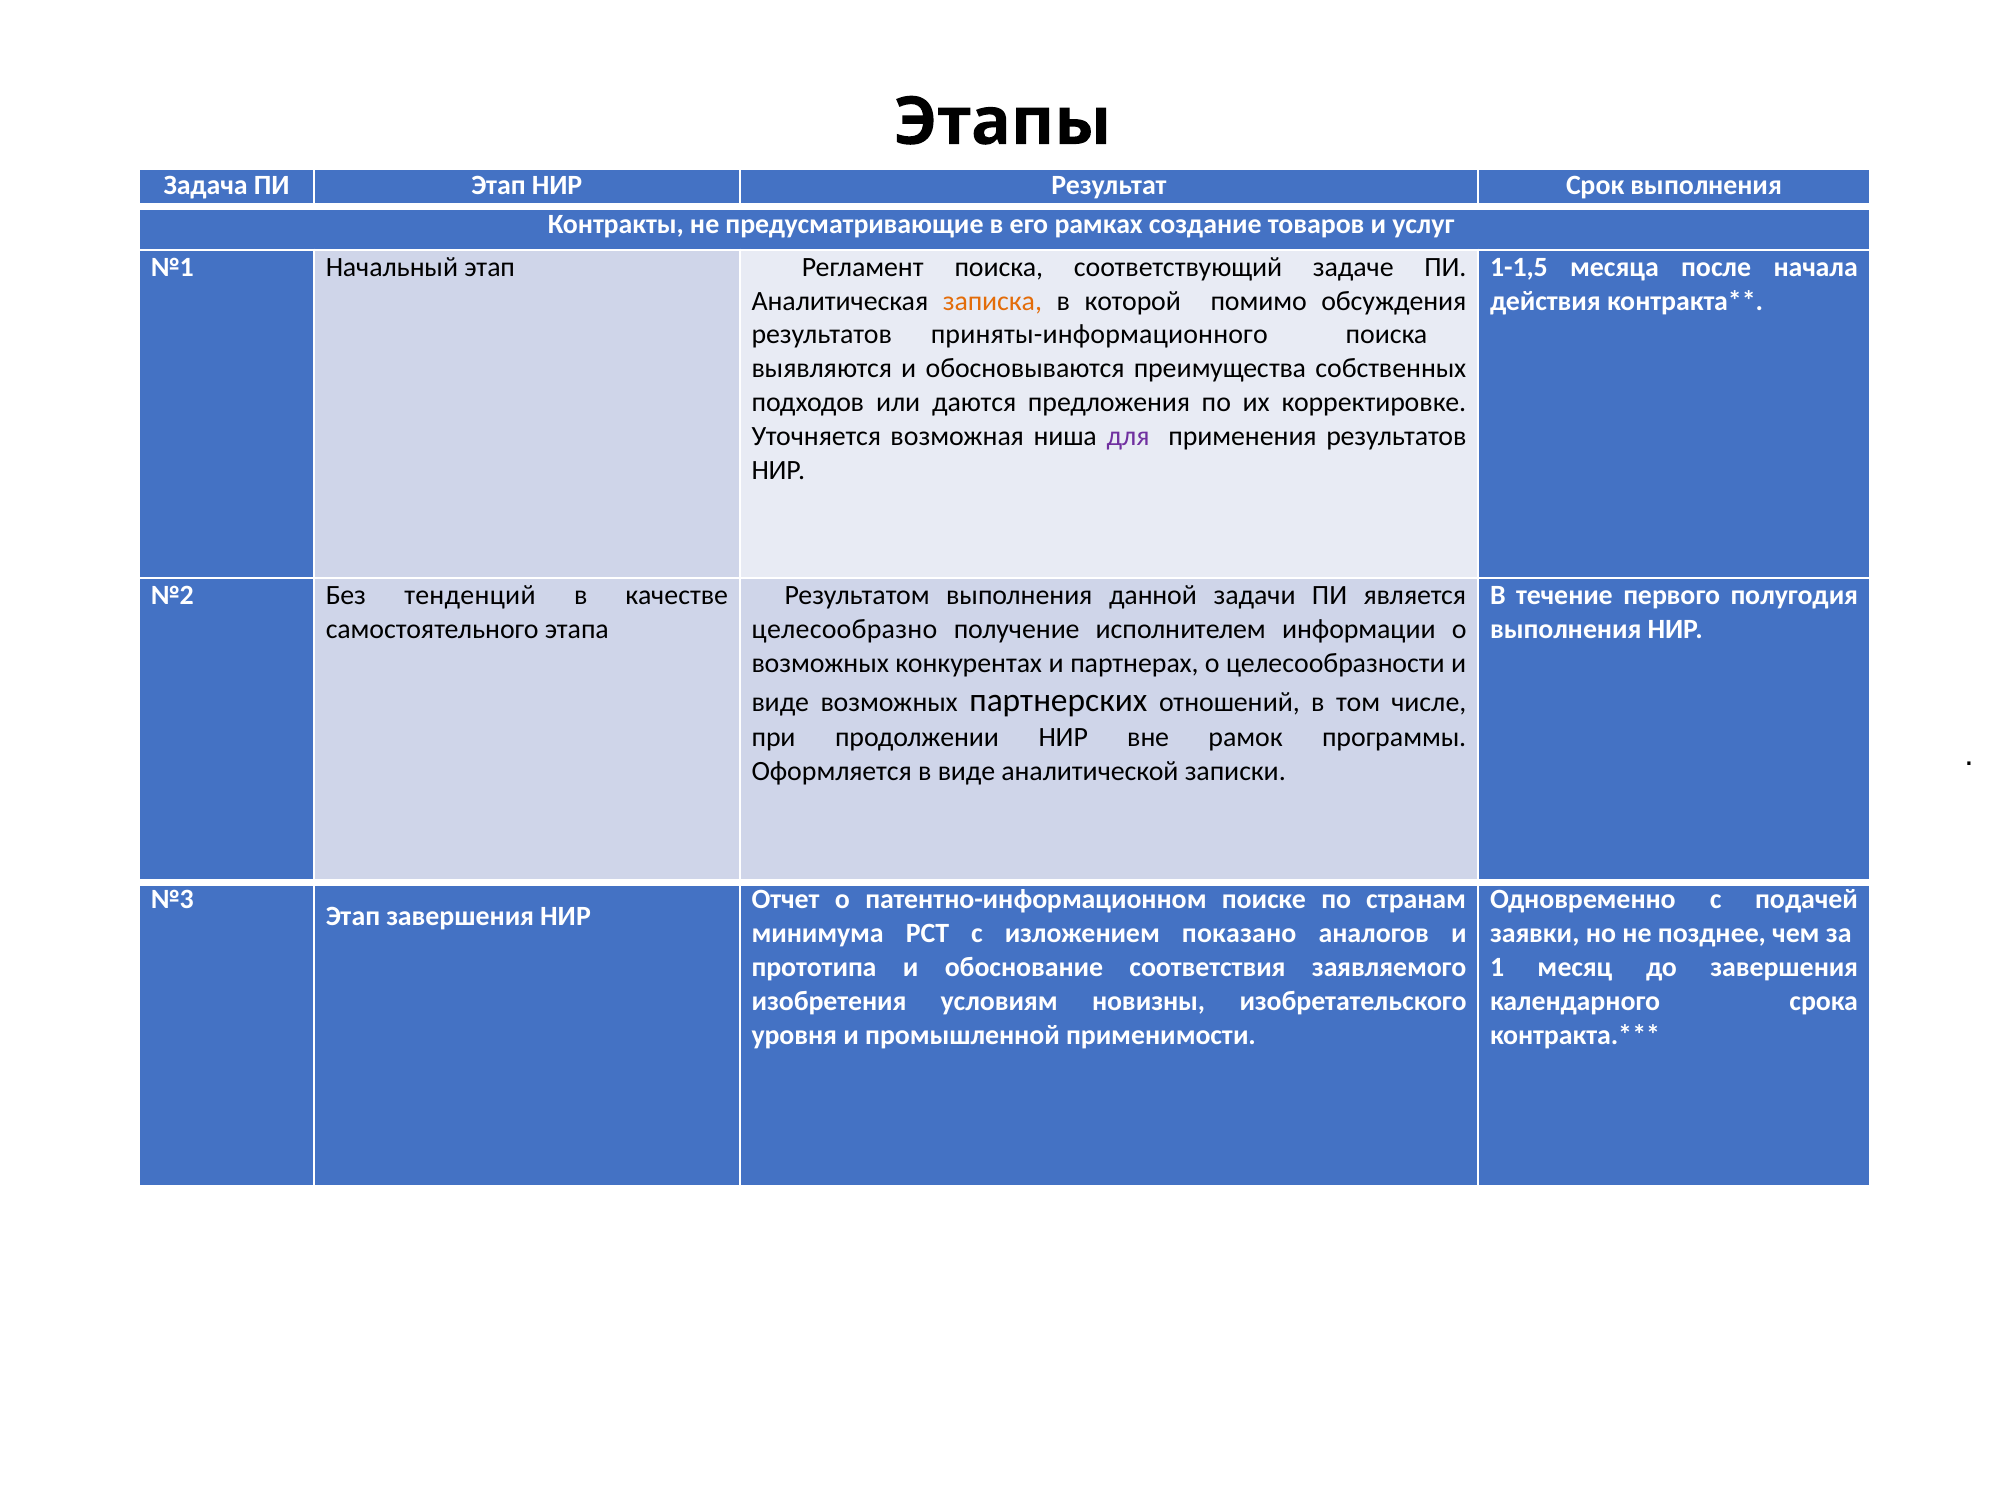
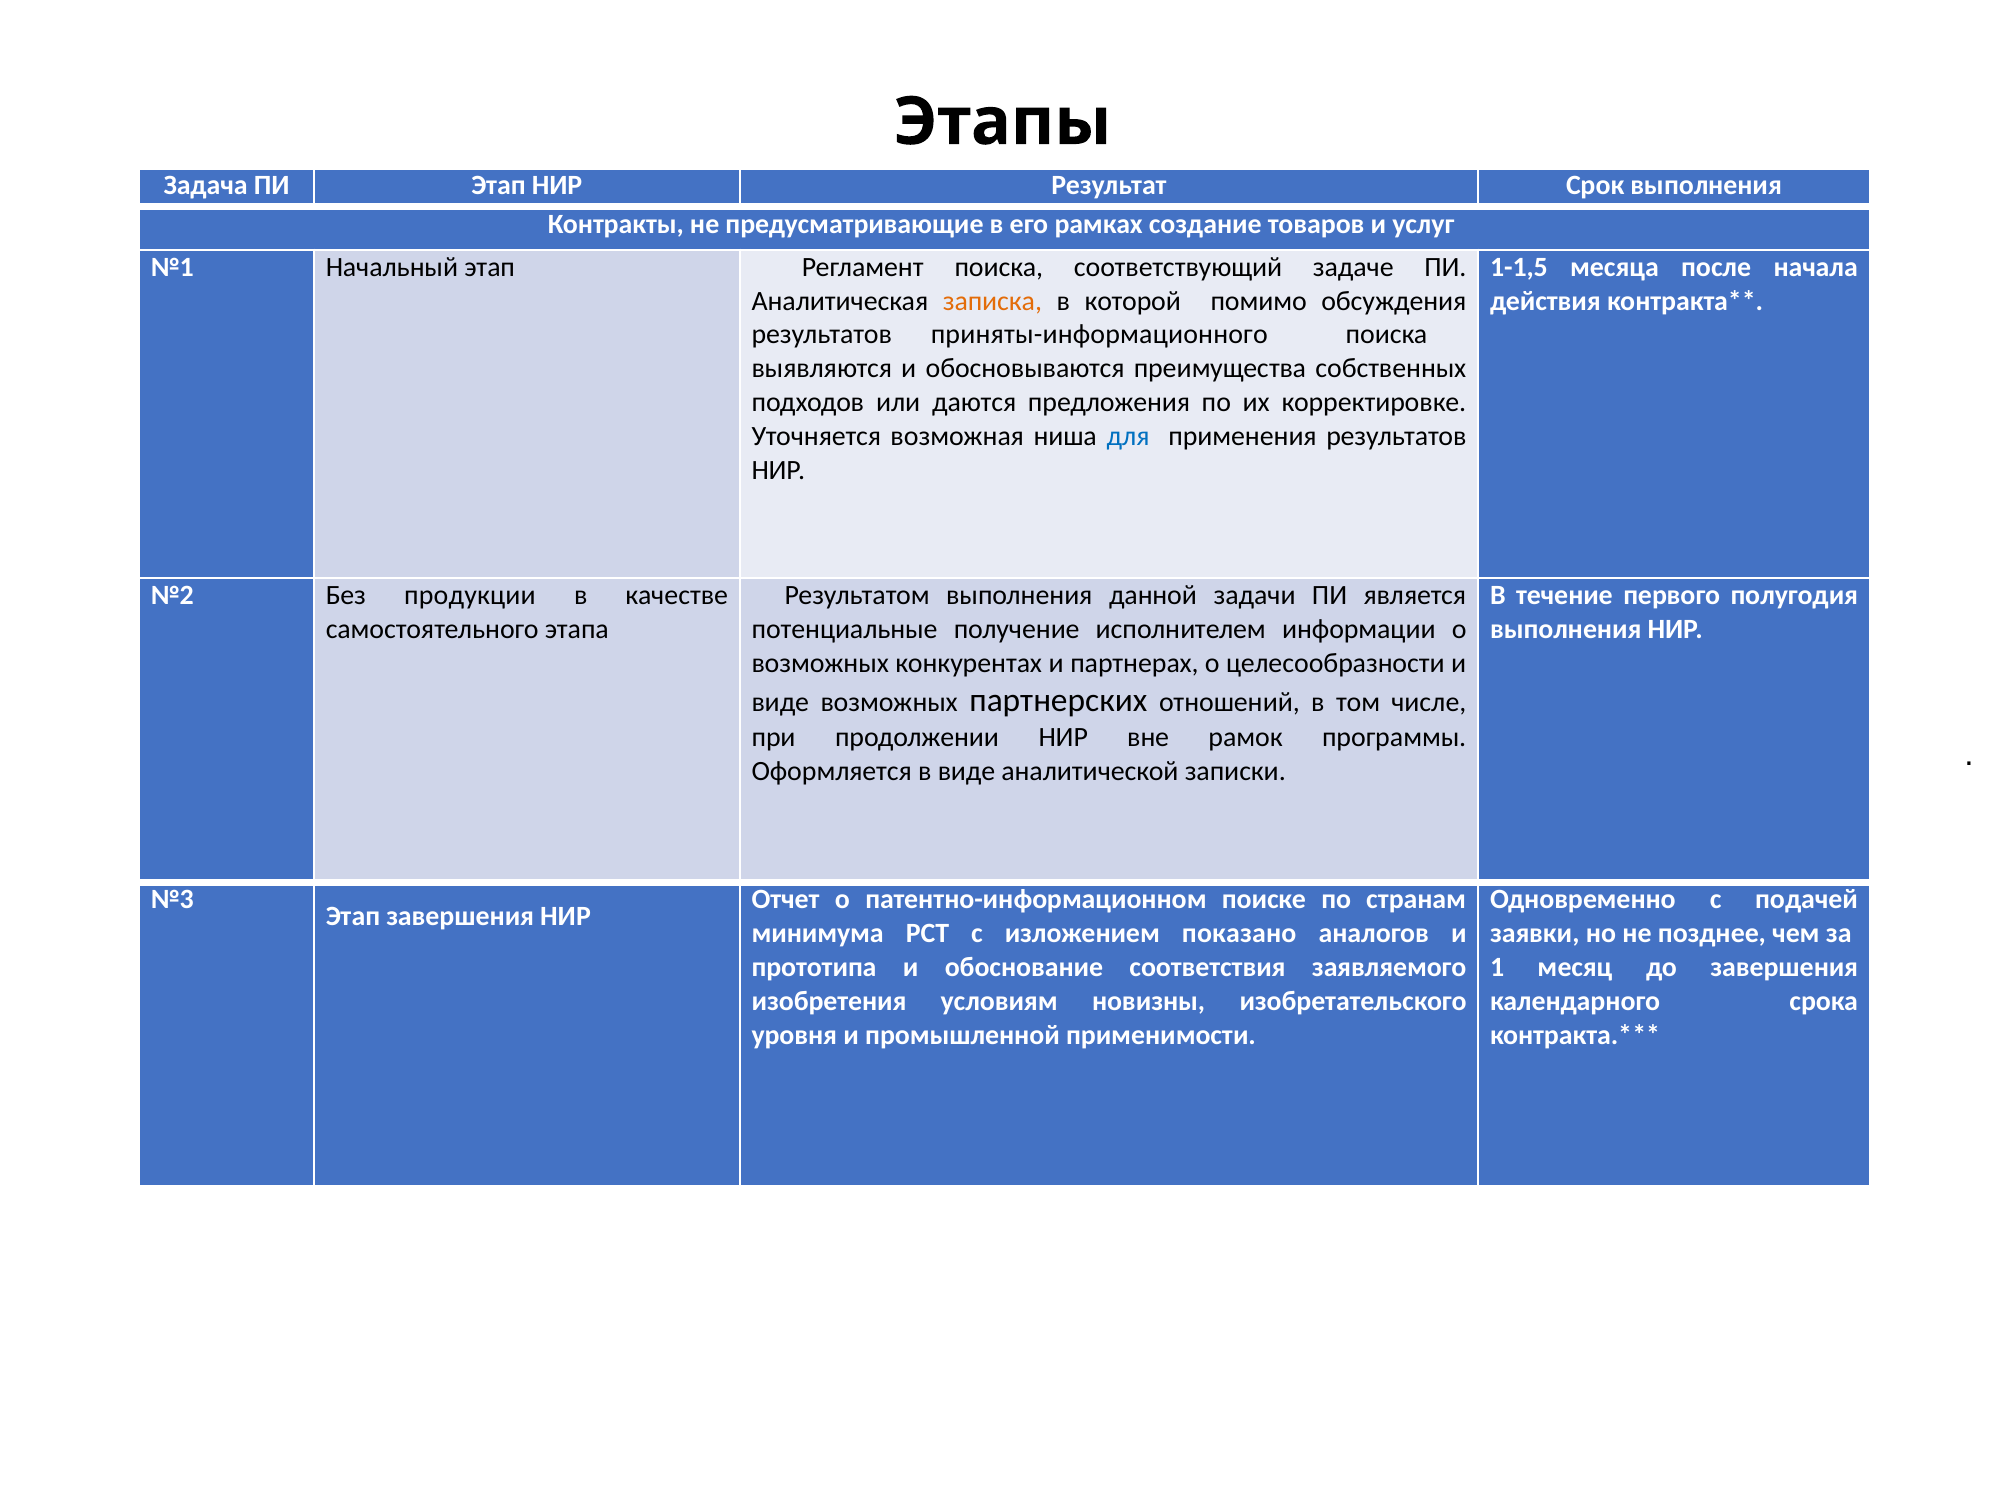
для colour: purple -> blue
тенденций: тенденций -> продукции
целесообразно: целесообразно -> потенциальные
